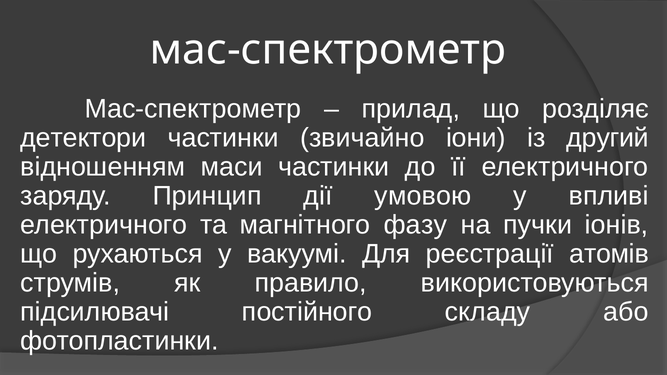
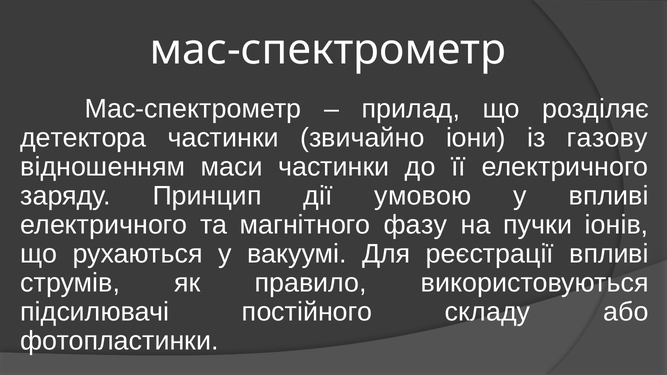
детектори: детектори -> детектора
другий: другий -> газову
реєстрації атомів: атомів -> впливі
